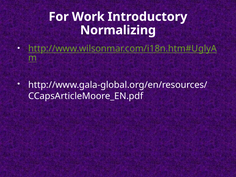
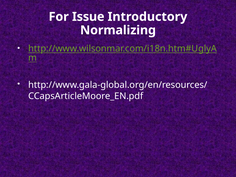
Work: Work -> Issue
